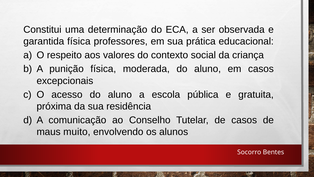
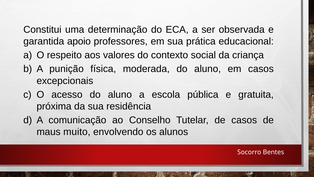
garantida física: física -> apoio
